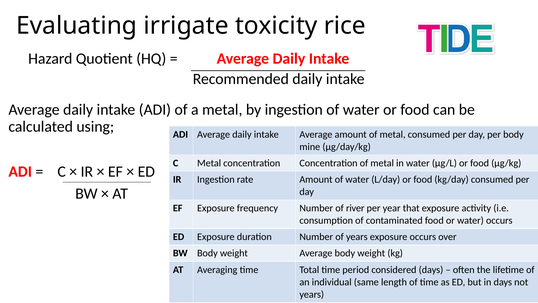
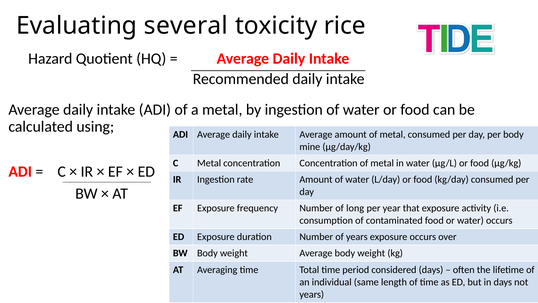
irrigate: irrigate -> several
river: river -> long
